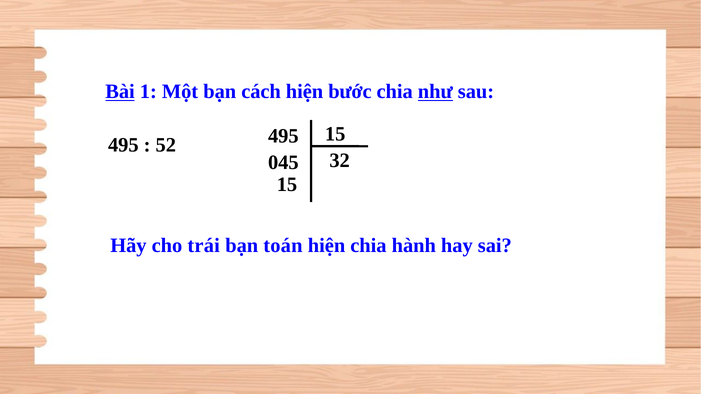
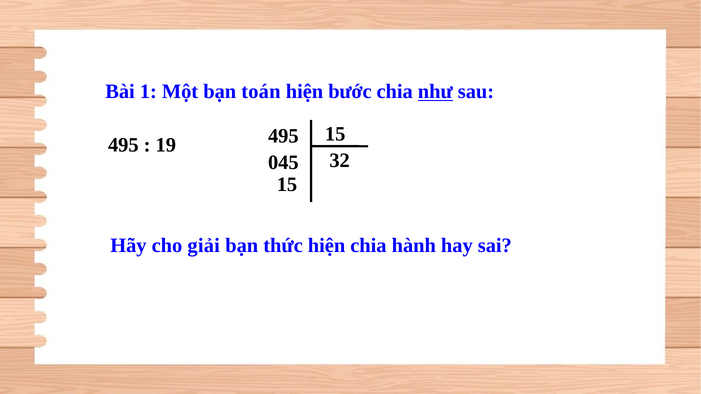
Bài underline: present -> none
cách: cách -> toán
52: 52 -> 19
trái: trái -> giải
toán: toán -> thức
